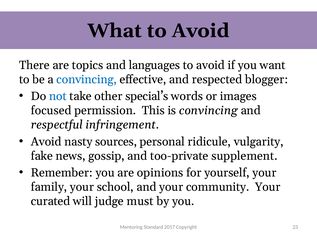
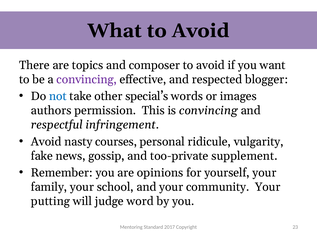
languages: languages -> composer
convincing at (87, 79) colour: blue -> purple
focused: focused -> authors
sources: sources -> courses
curated: curated -> putting
must: must -> word
